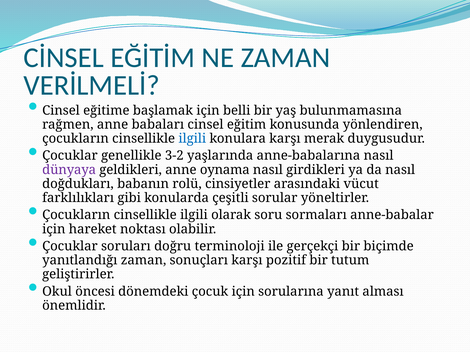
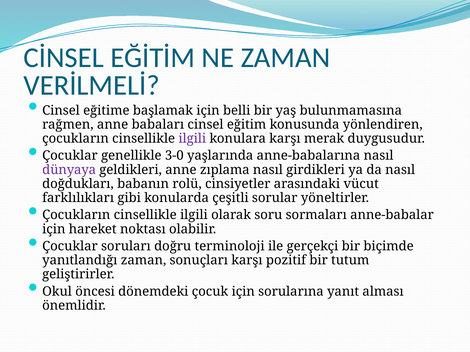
ilgili at (192, 139) colour: blue -> purple
3-2: 3-2 -> 3-0
oynama: oynama -> zıplama
